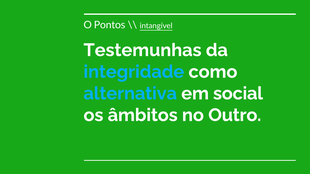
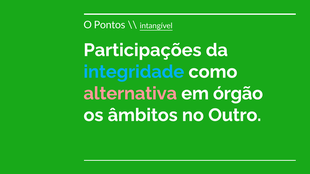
Testemunhas: Testemunhas -> Participações
alternativa colour: light blue -> pink
social: social -> órgão
